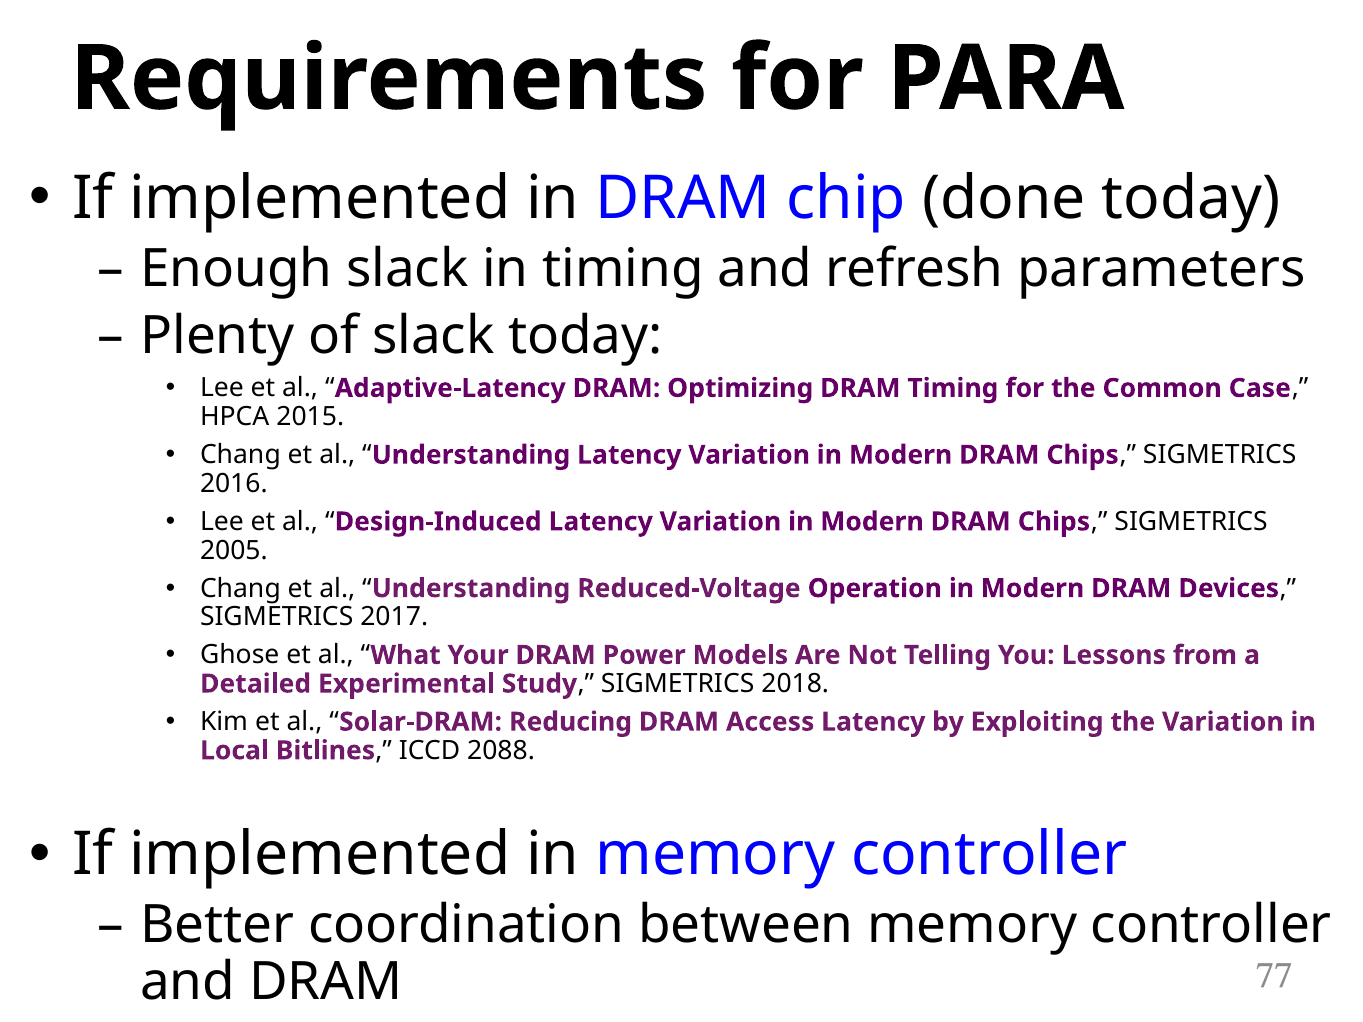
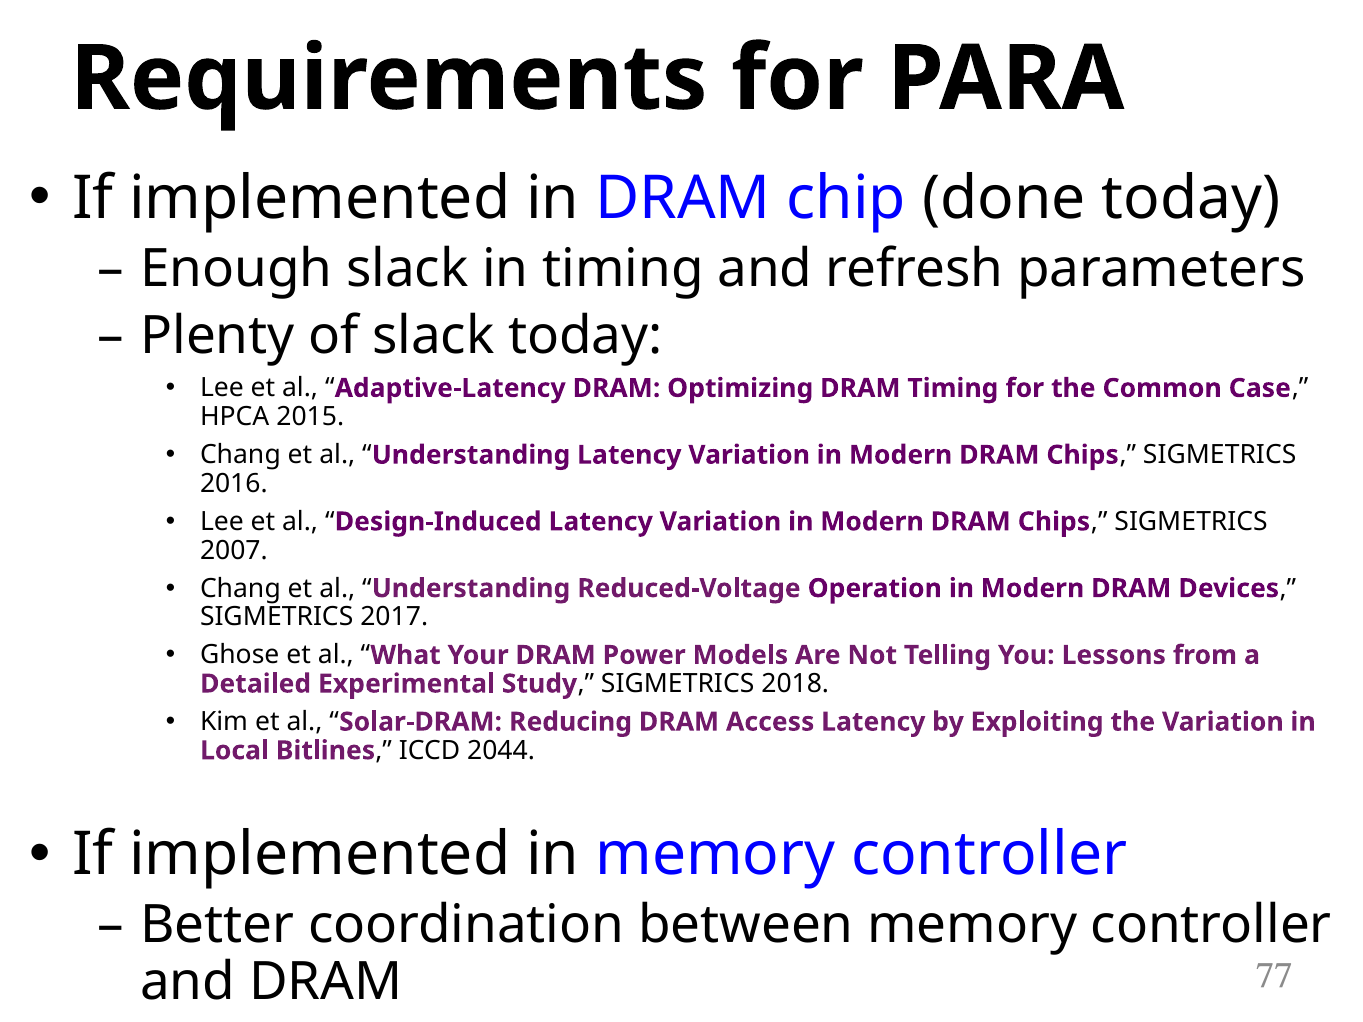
2005: 2005 -> 2007
2088: 2088 -> 2044
